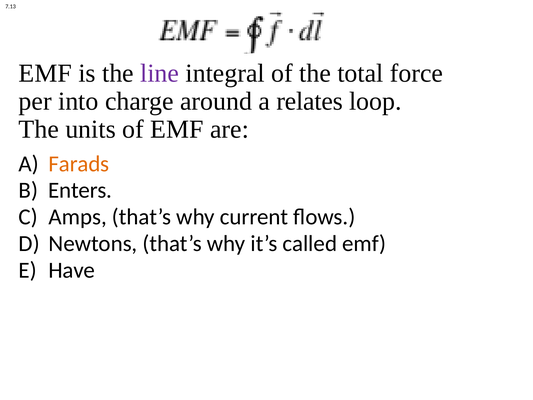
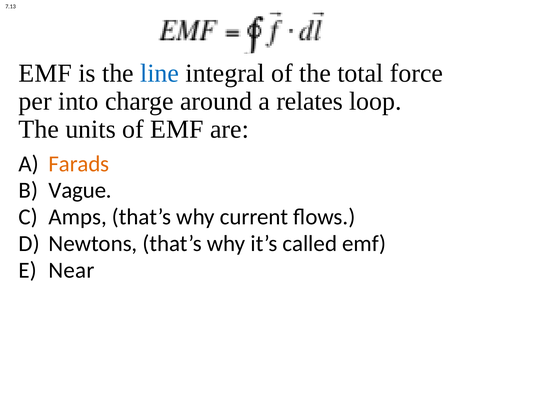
line colour: purple -> blue
Enters: Enters -> Vague
Have: Have -> Near
